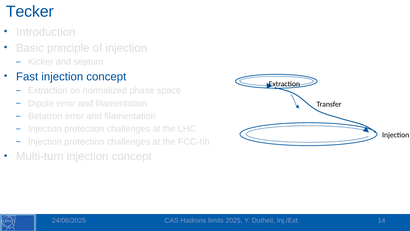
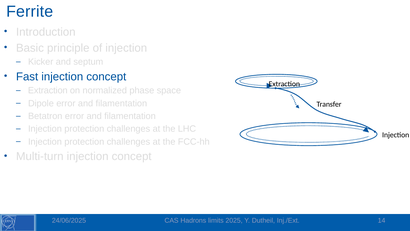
Tecker: Tecker -> Ferrite
